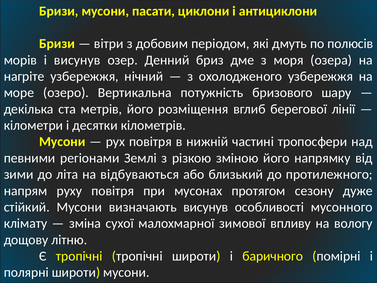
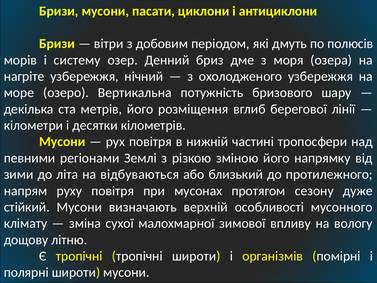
і висунув: висунув -> систему
визначають висунув: висунув -> верхній
баричного: баричного -> організмів
